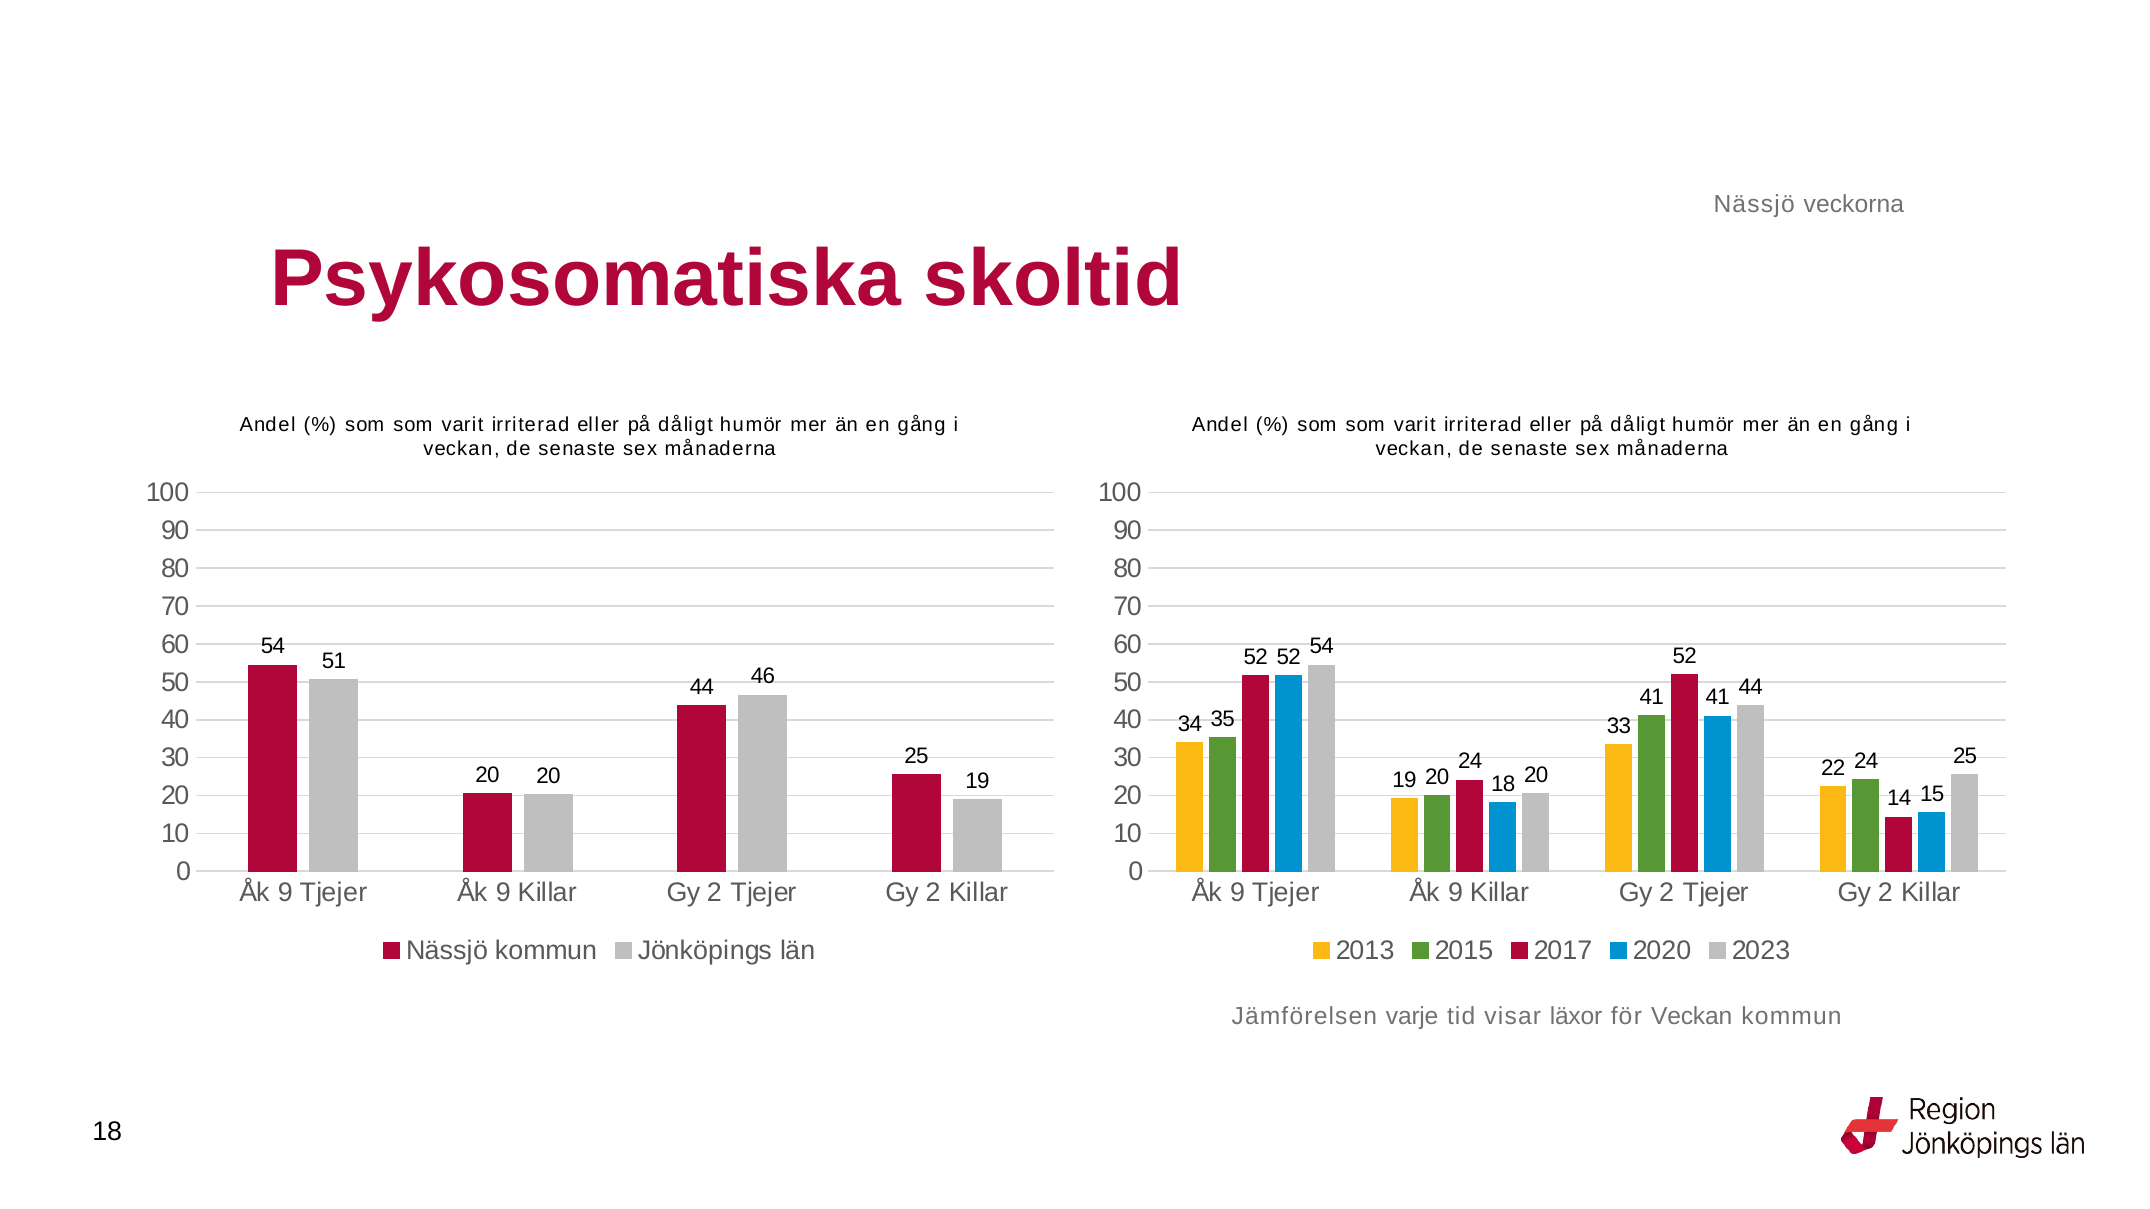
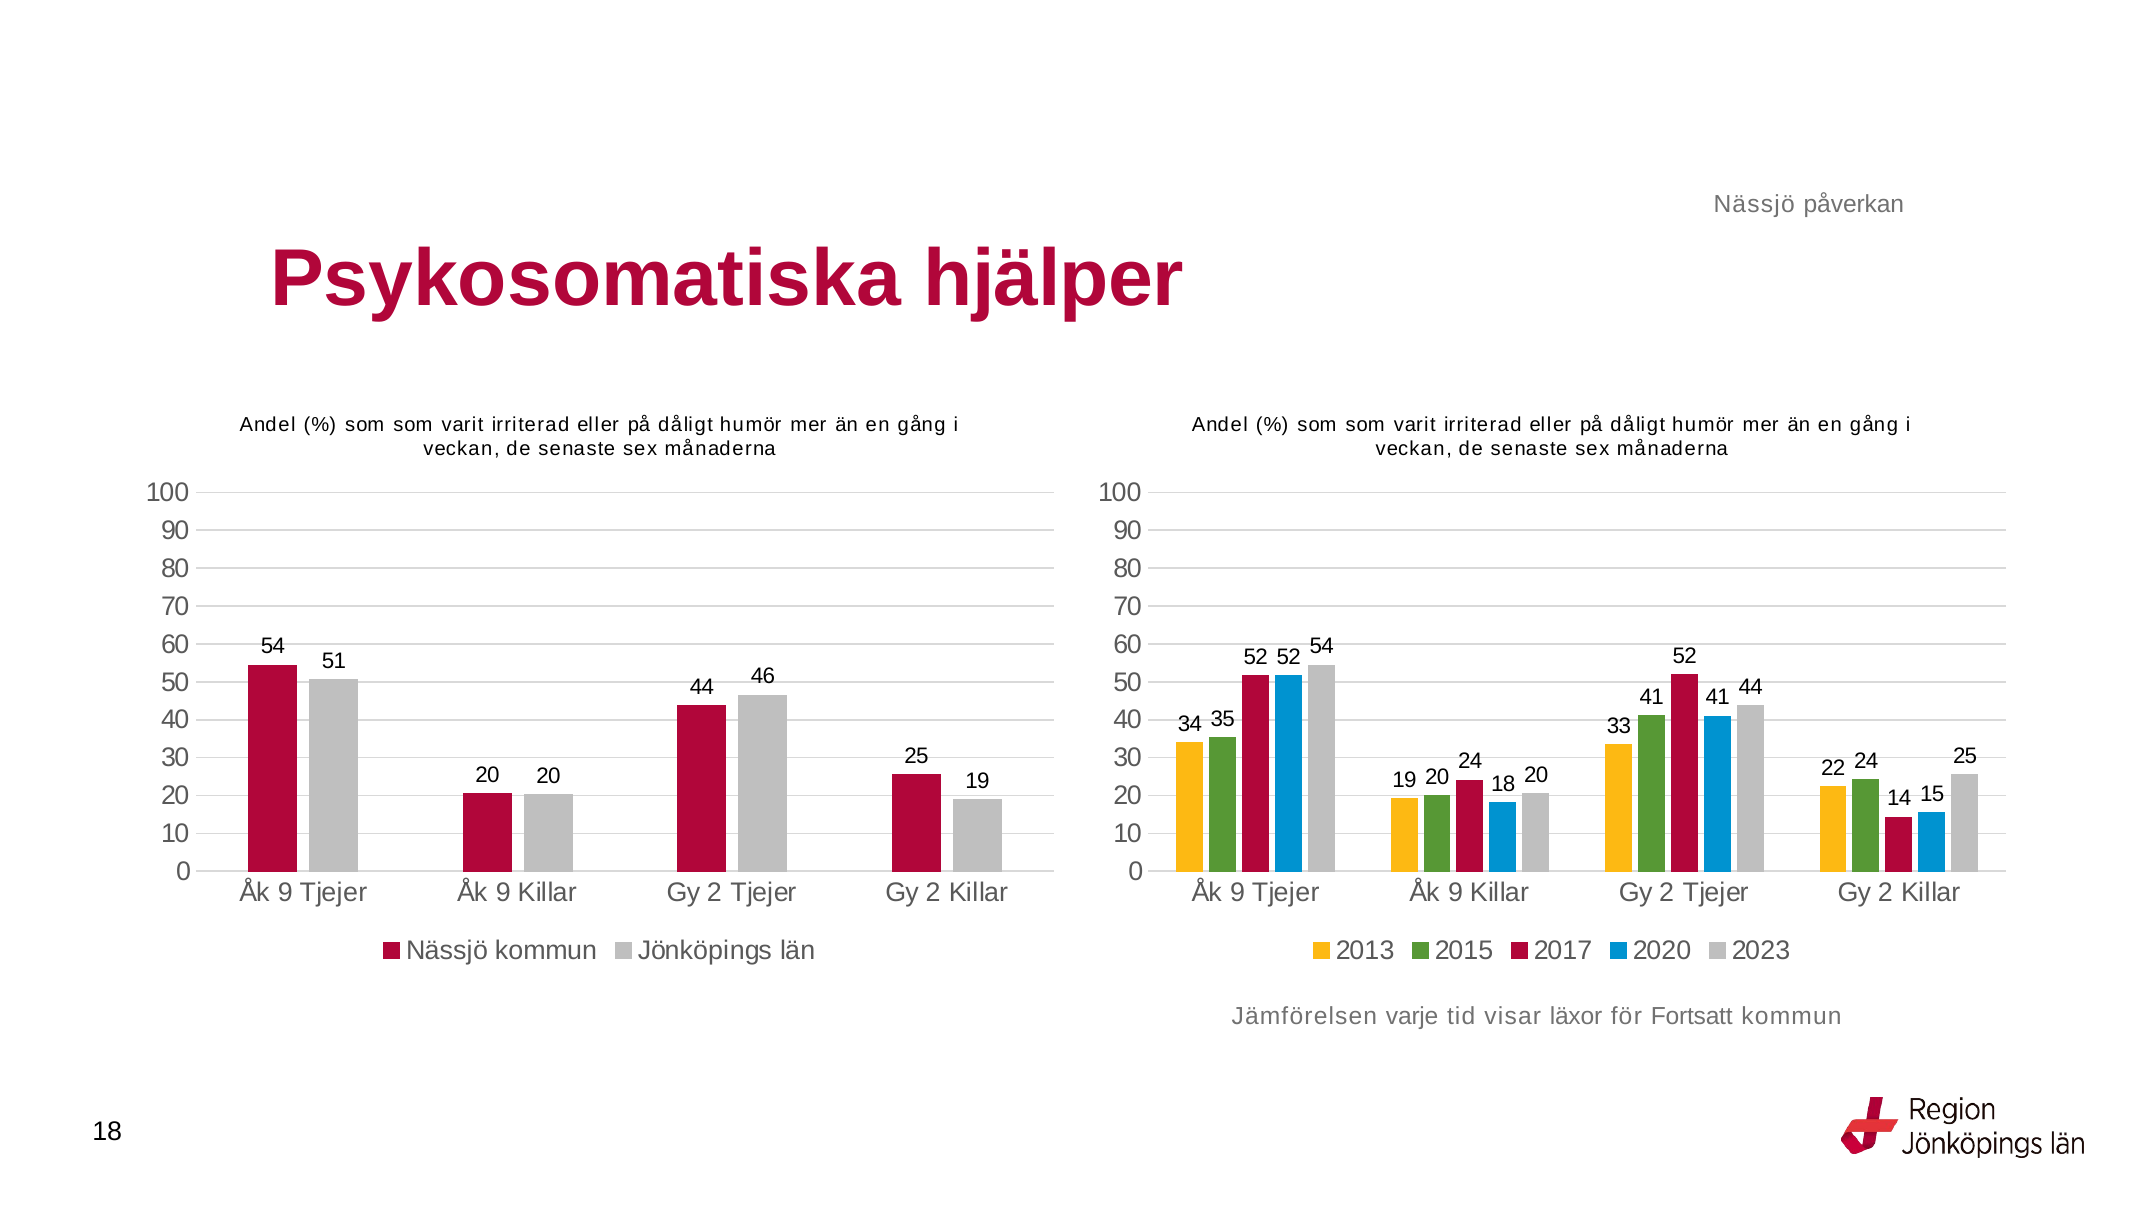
veckorna: veckorna -> påverkan
skoltid: skoltid -> hjälper
för Veckan: Veckan -> Fortsatt
